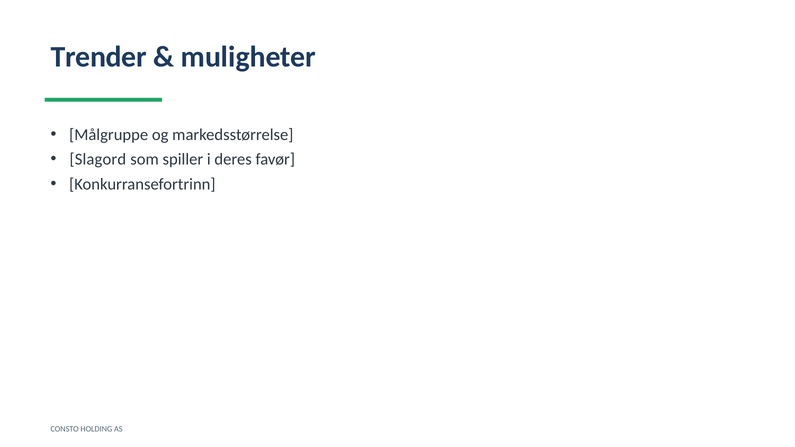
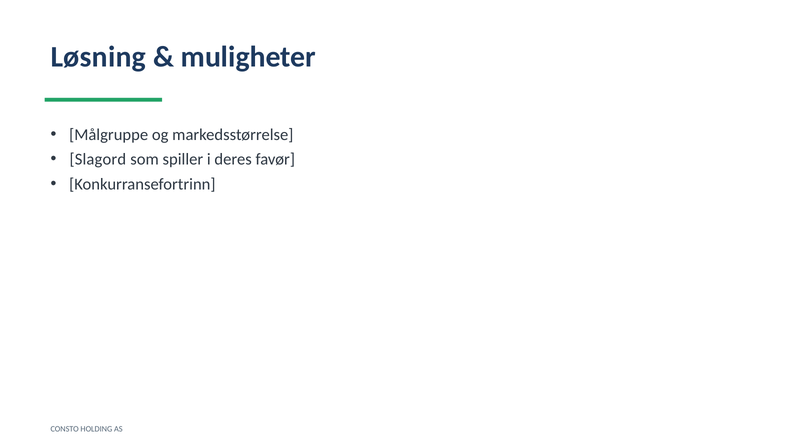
Trender: Trender -> Løsning
